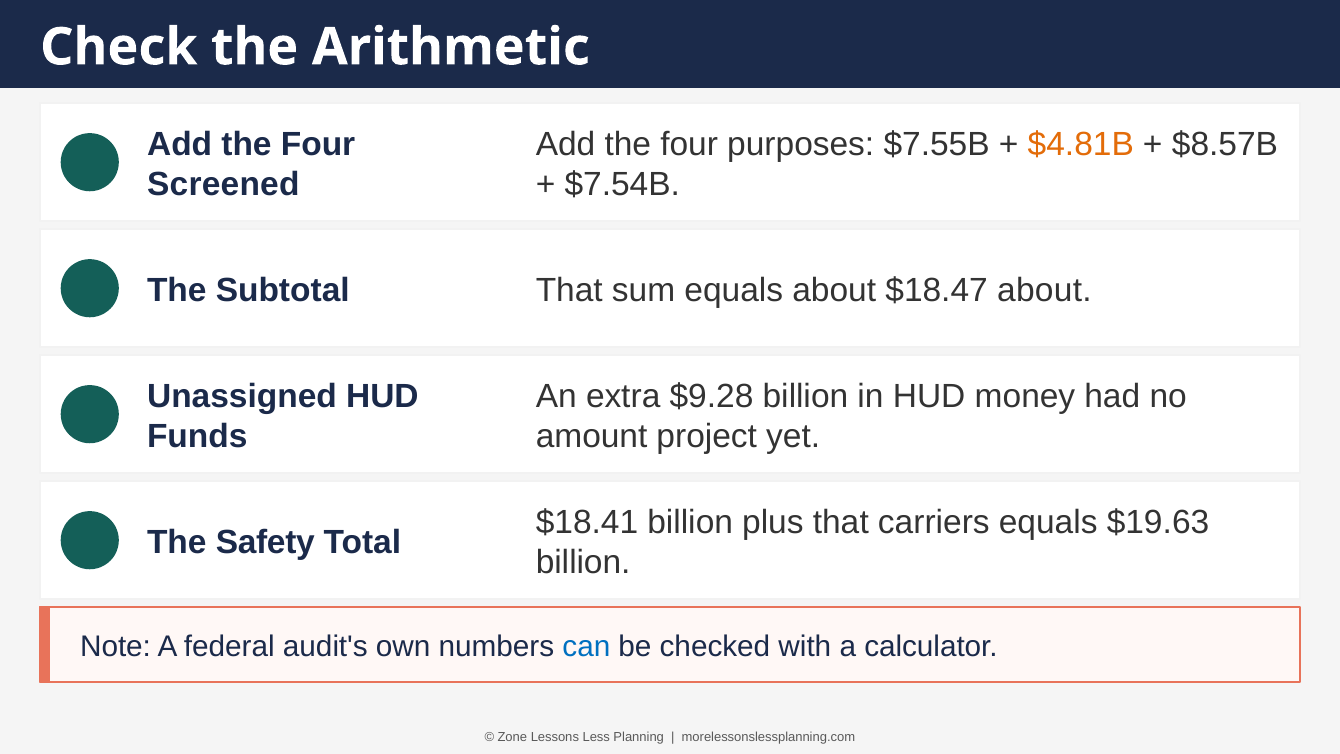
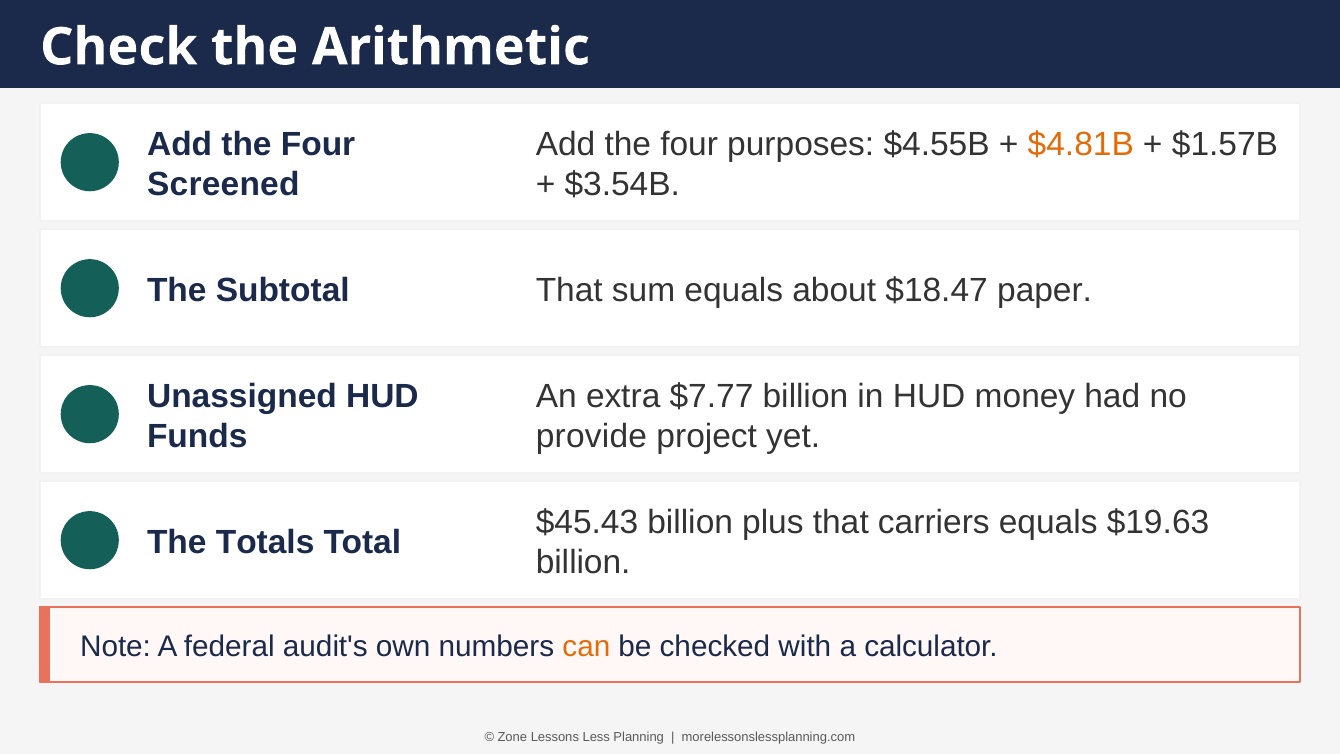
$7.55B: $7.55B -> $4.55B
$8.57B: $8.57B -> $1.57B
$7.54B: $7.54B -> $3.54B
$18.47 about: about -> paper
$9.28: $9.28 -> $7.77
amount: amount -> provide
$18.41: $18.41 -> $45.43
Safety: Safety -> Totals
can colour: blue -> orange
